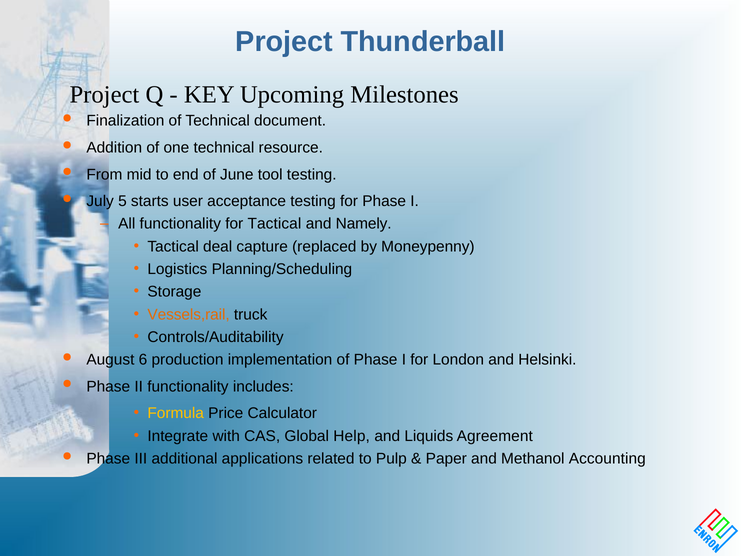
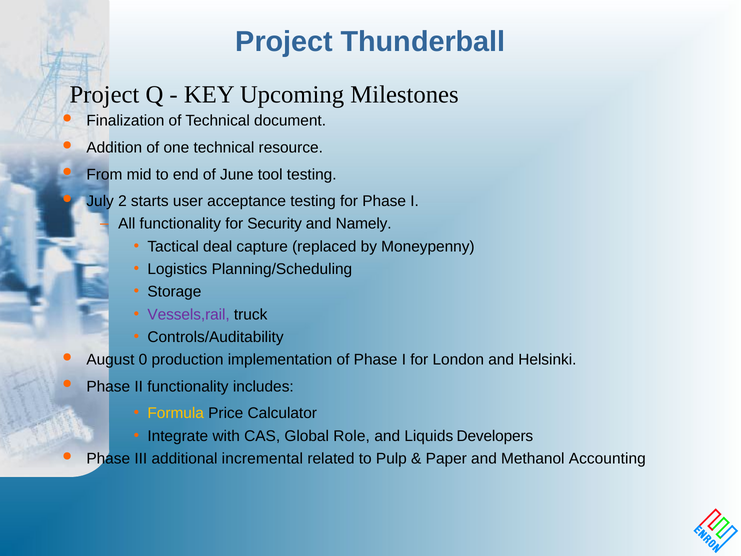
5: 5 -> 2
for Tactical: Tactical -> Security
Vessels,rail colour: orange -> purple
6: 6 -> 0
Help: Help -> Role
Agreement: Agreement -> Developers
applications: applications -> incremental
